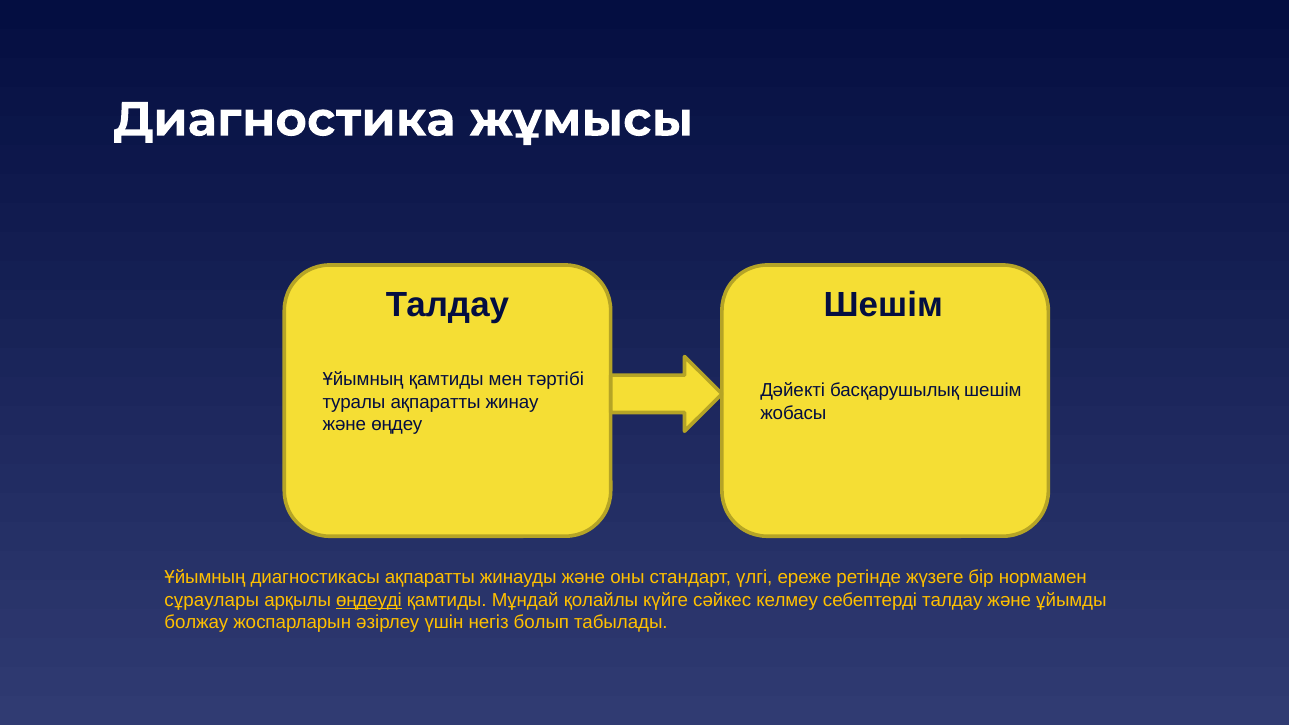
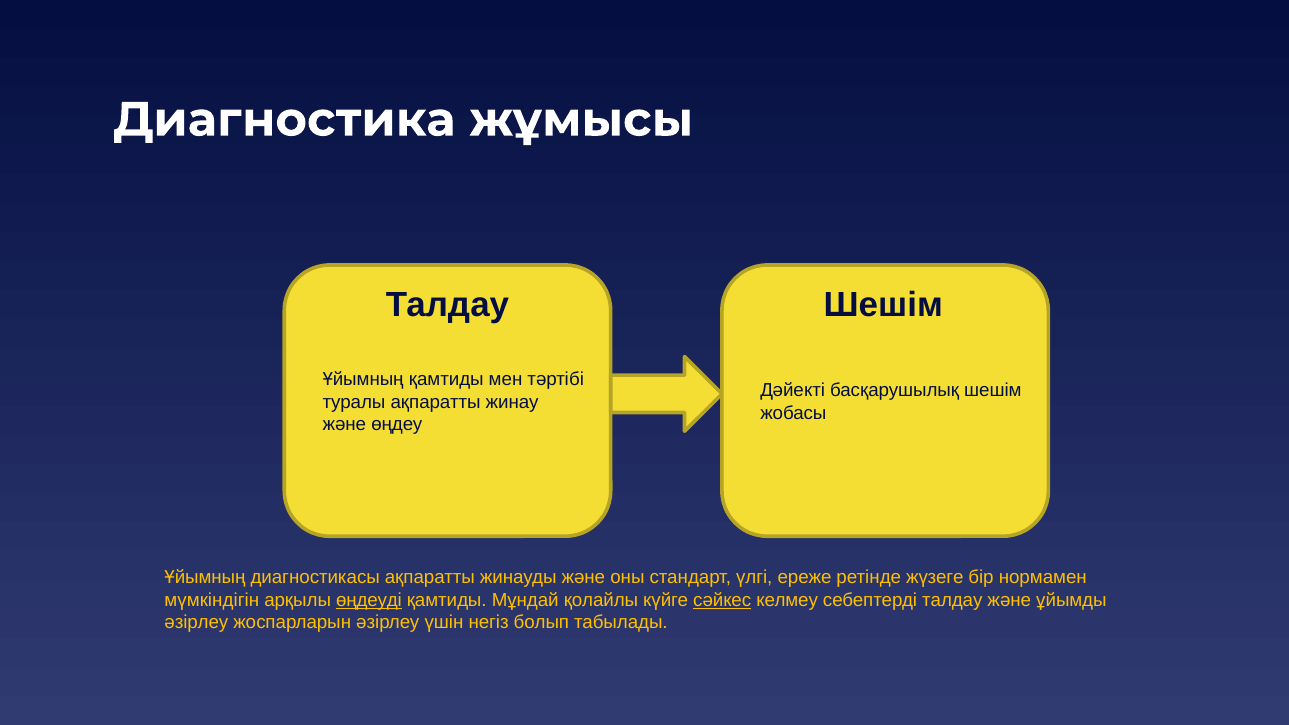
сұраулары: сұраулары -> мүмкіндігін
сәйкес underline: none -> present
болжау at (196, 623): болжау -> әзірлеу
